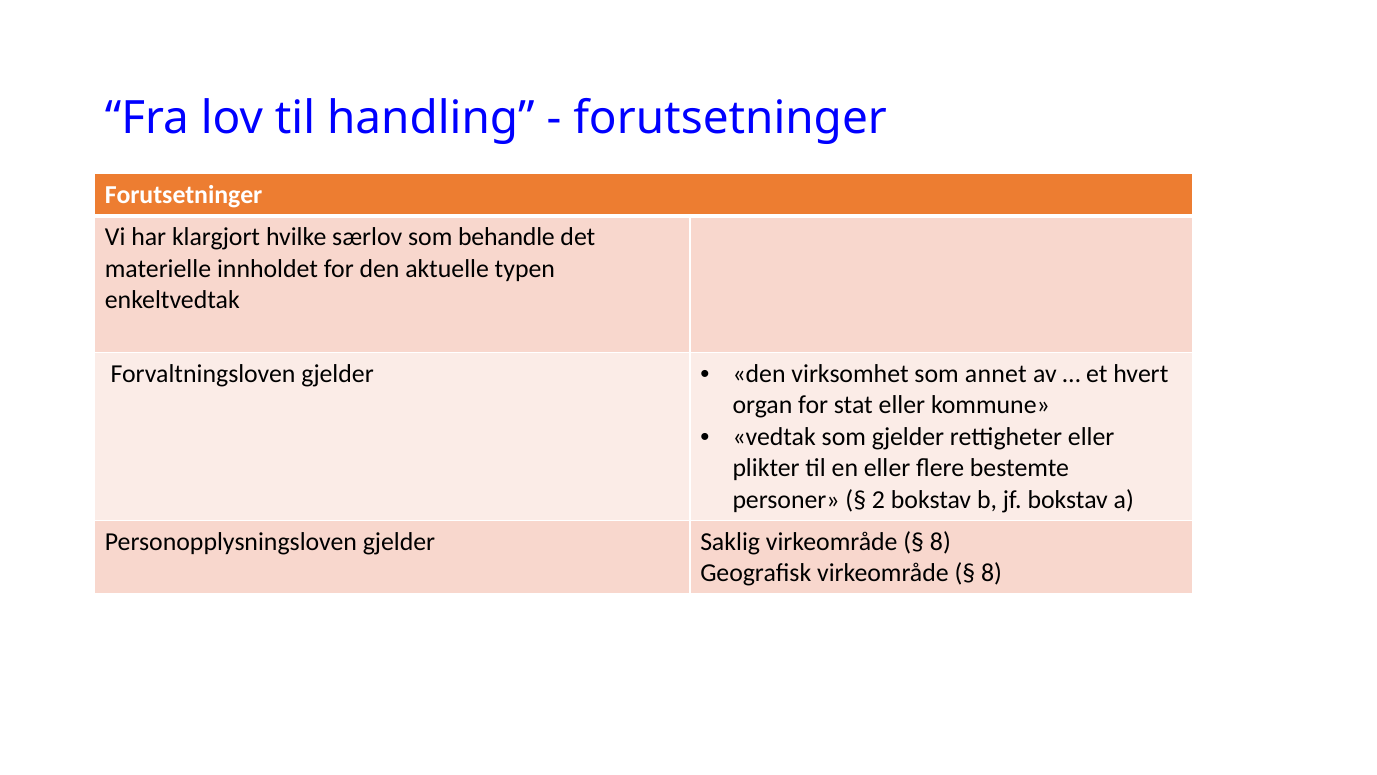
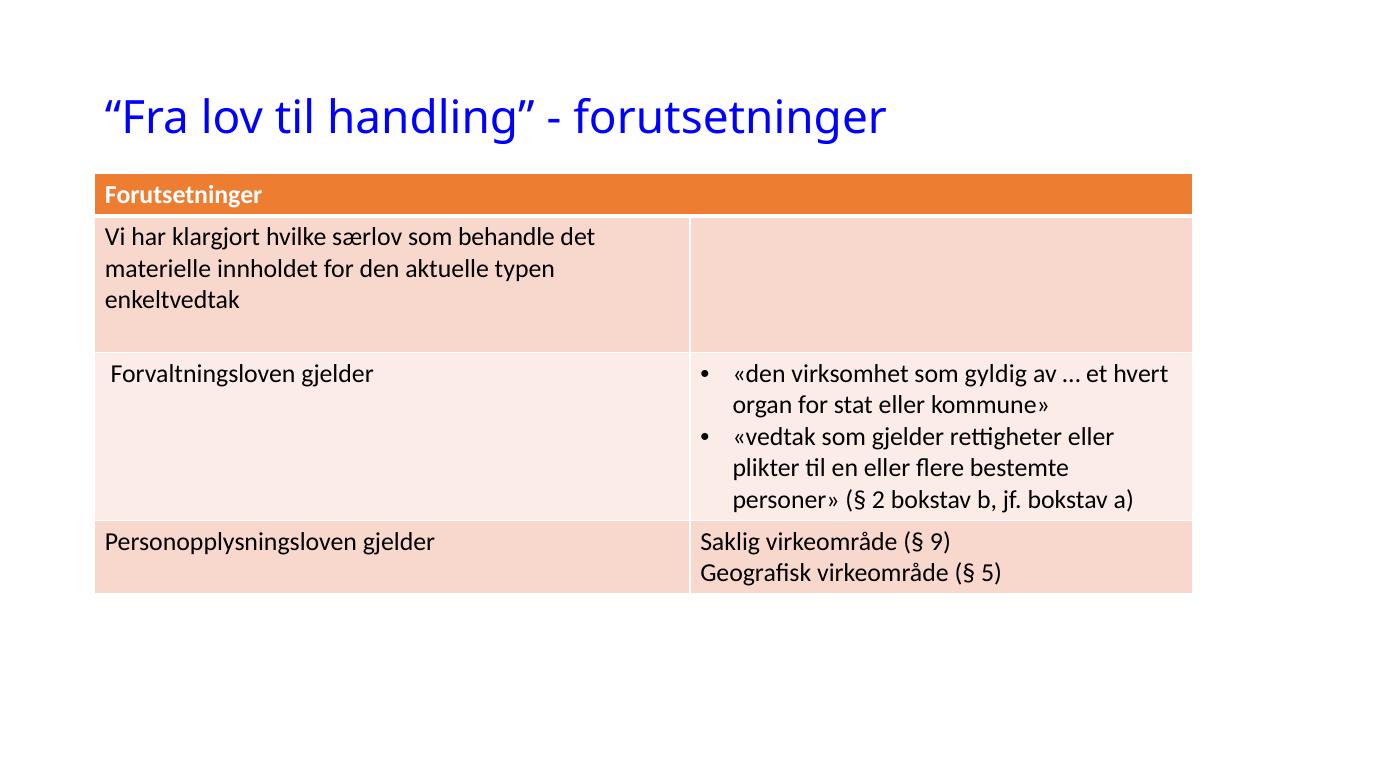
annet: annet -> gyldig
8 at (940, 541): 8 -> 9
8 at (992, 573): 8 -> 5
